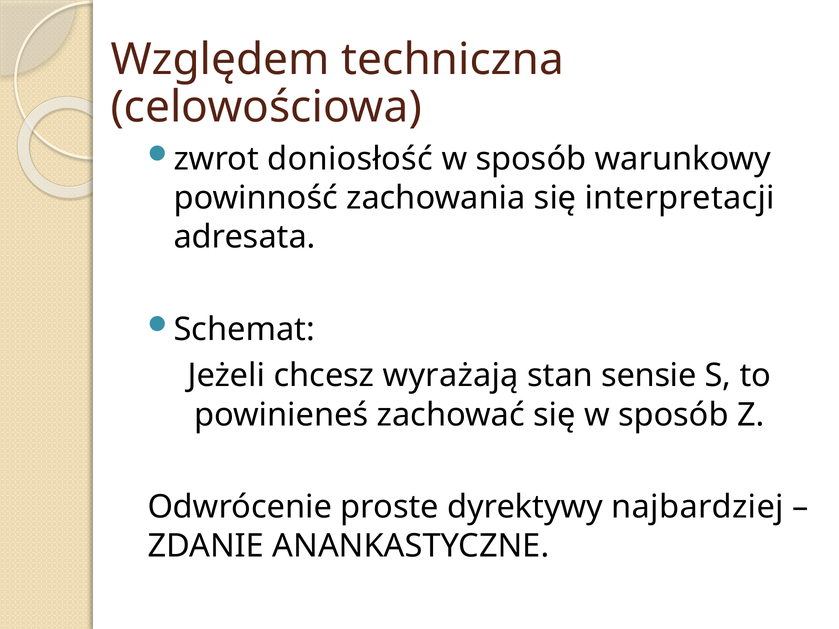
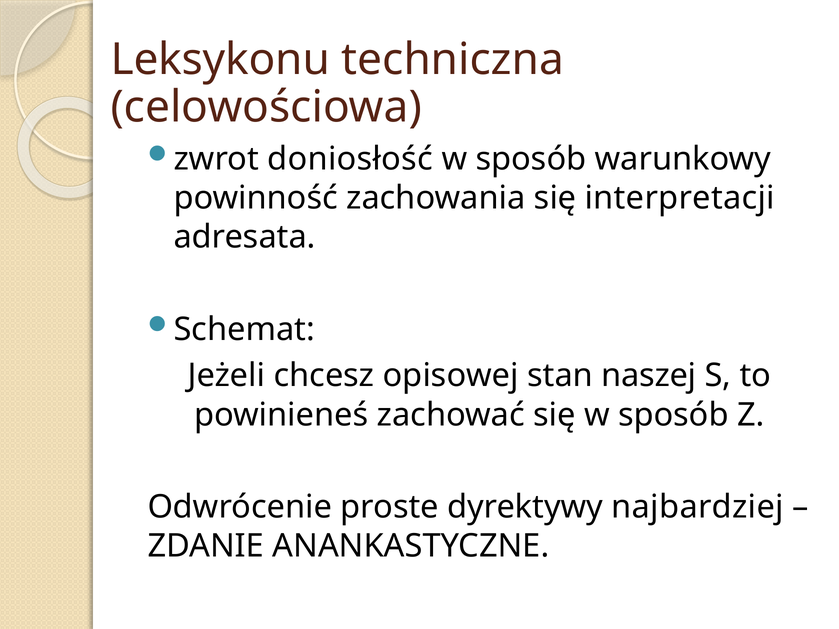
Względem: Względem -> Leksykonu
wyrażają: wyrażają -> opisowej
sensie: sensie -> naszej
